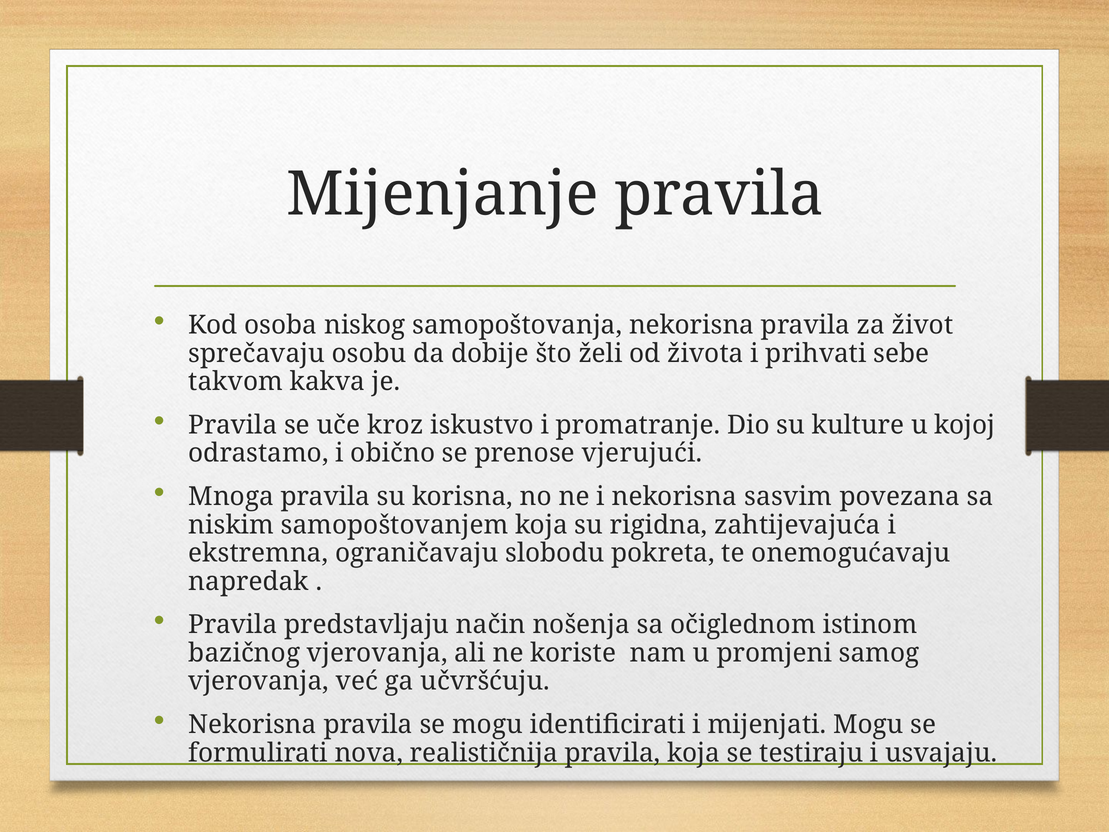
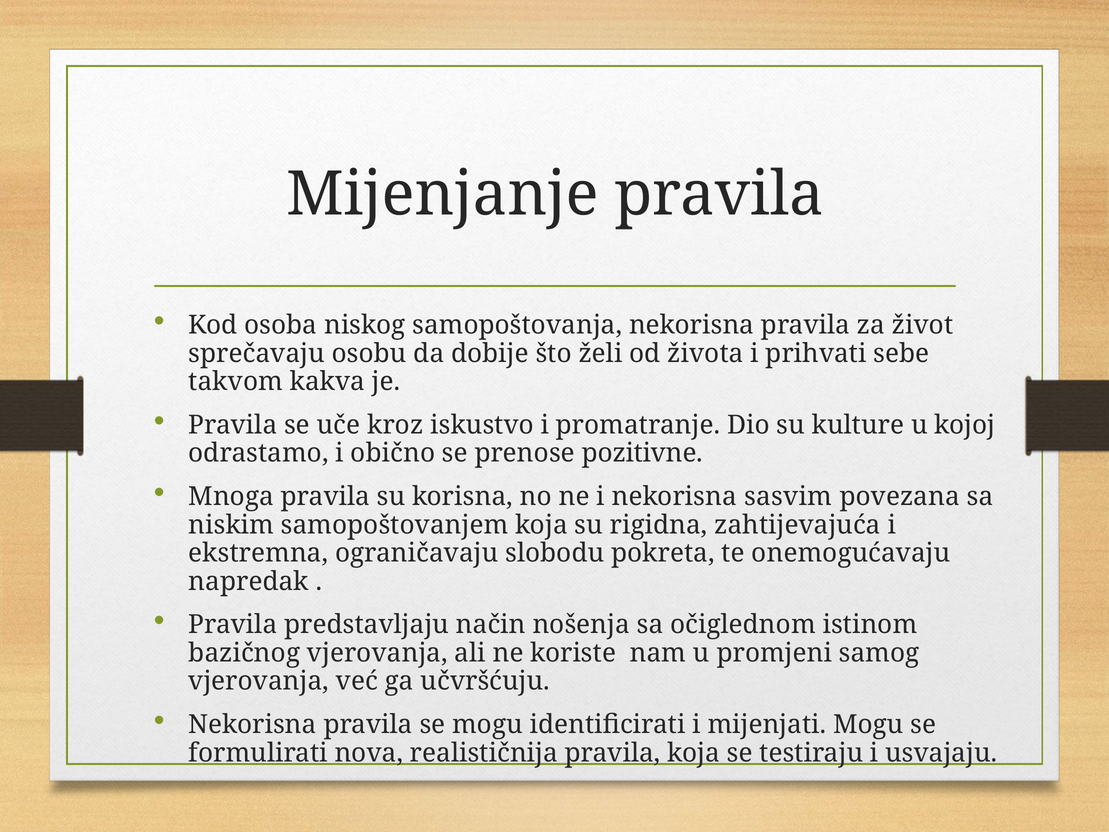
vjerujući: vjerujući -> pozitivne
